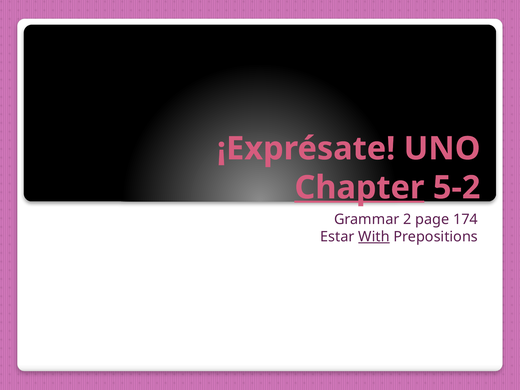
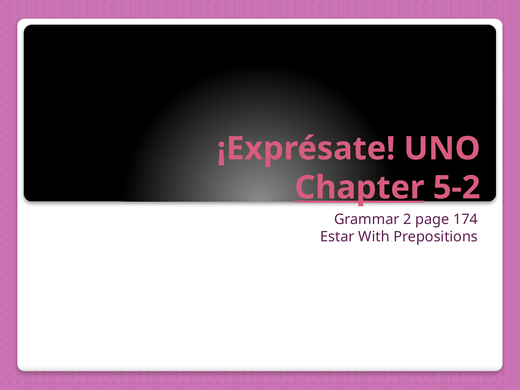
With underline: present -> none
